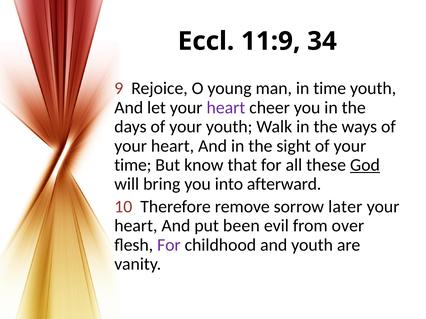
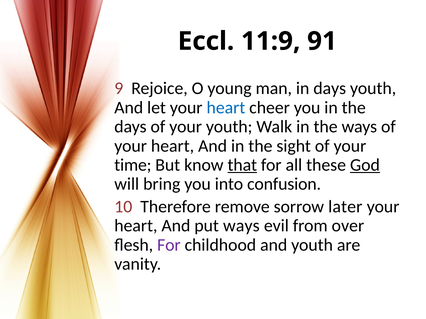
34: 34 -> 91
in time: time -> days
heart at (226, 108) colour: purple -> blue
that underline: none -> present
afterward: afterward -> confusion
put been: been -> ways
